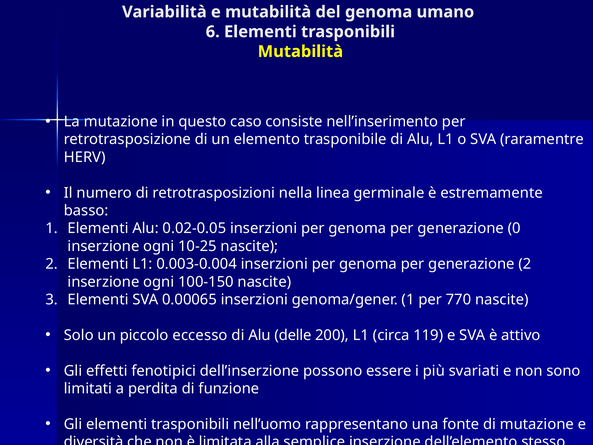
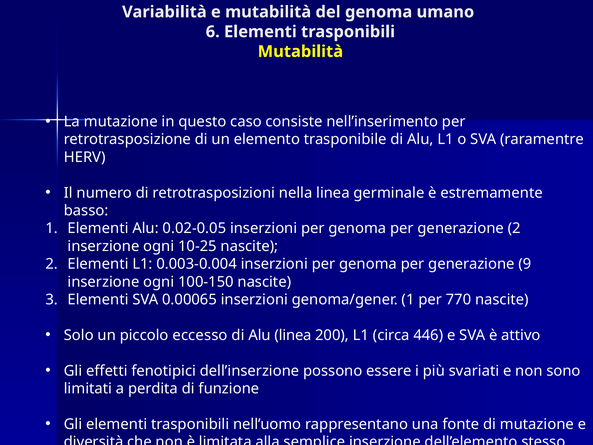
generazione 0: 0 -> 2
generazione 2: 2 -> 9
Alu delle: delle -> linea
119: 119 -> 446
